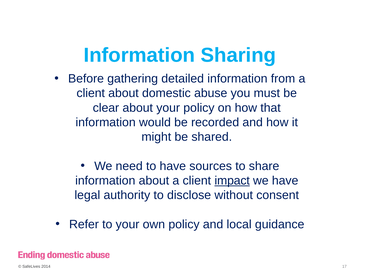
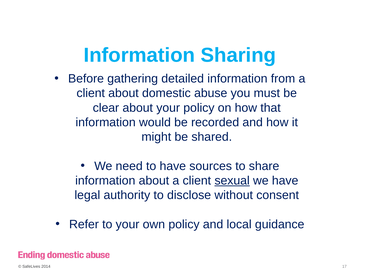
impact: impact -> sexual
